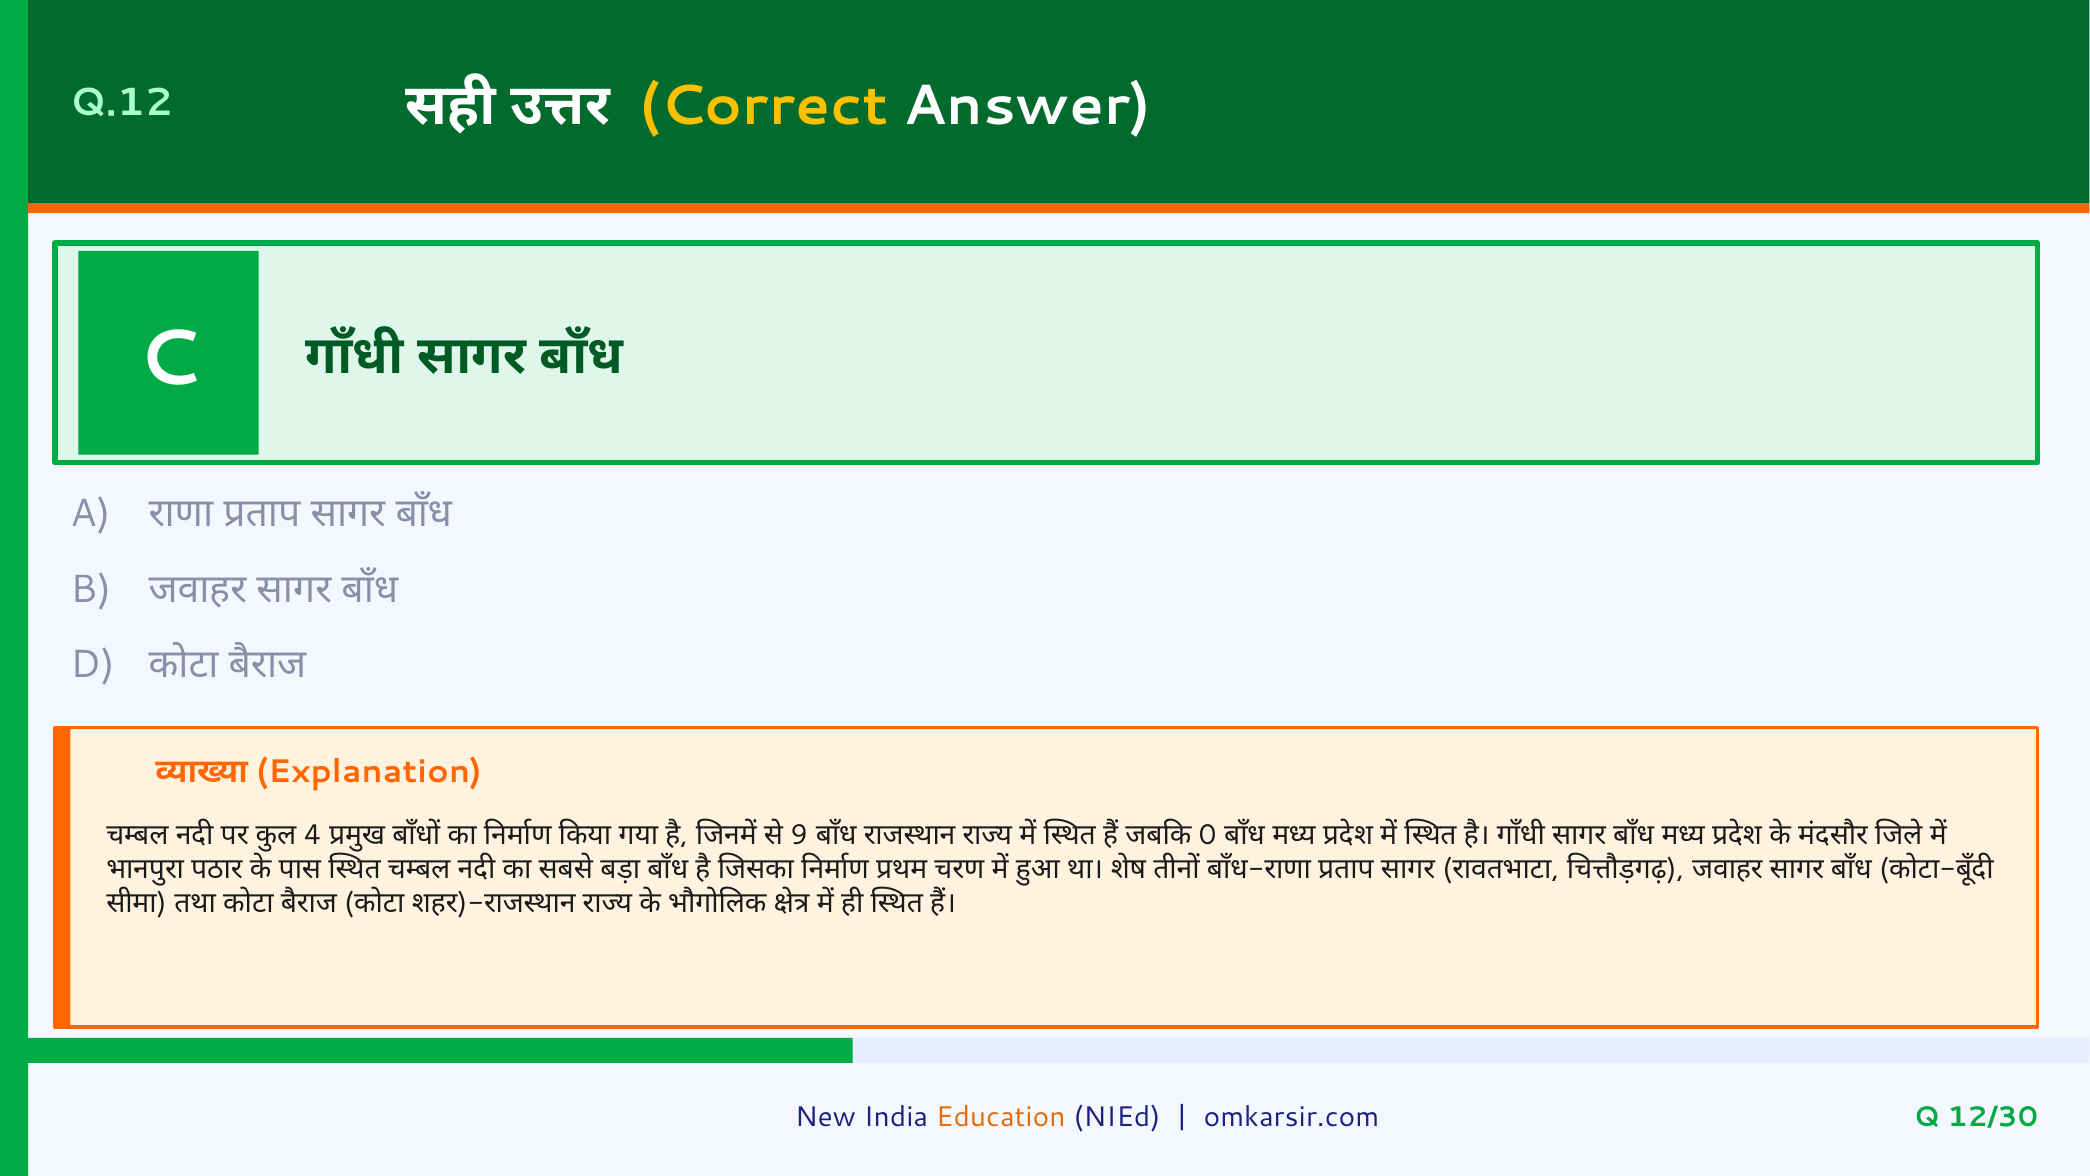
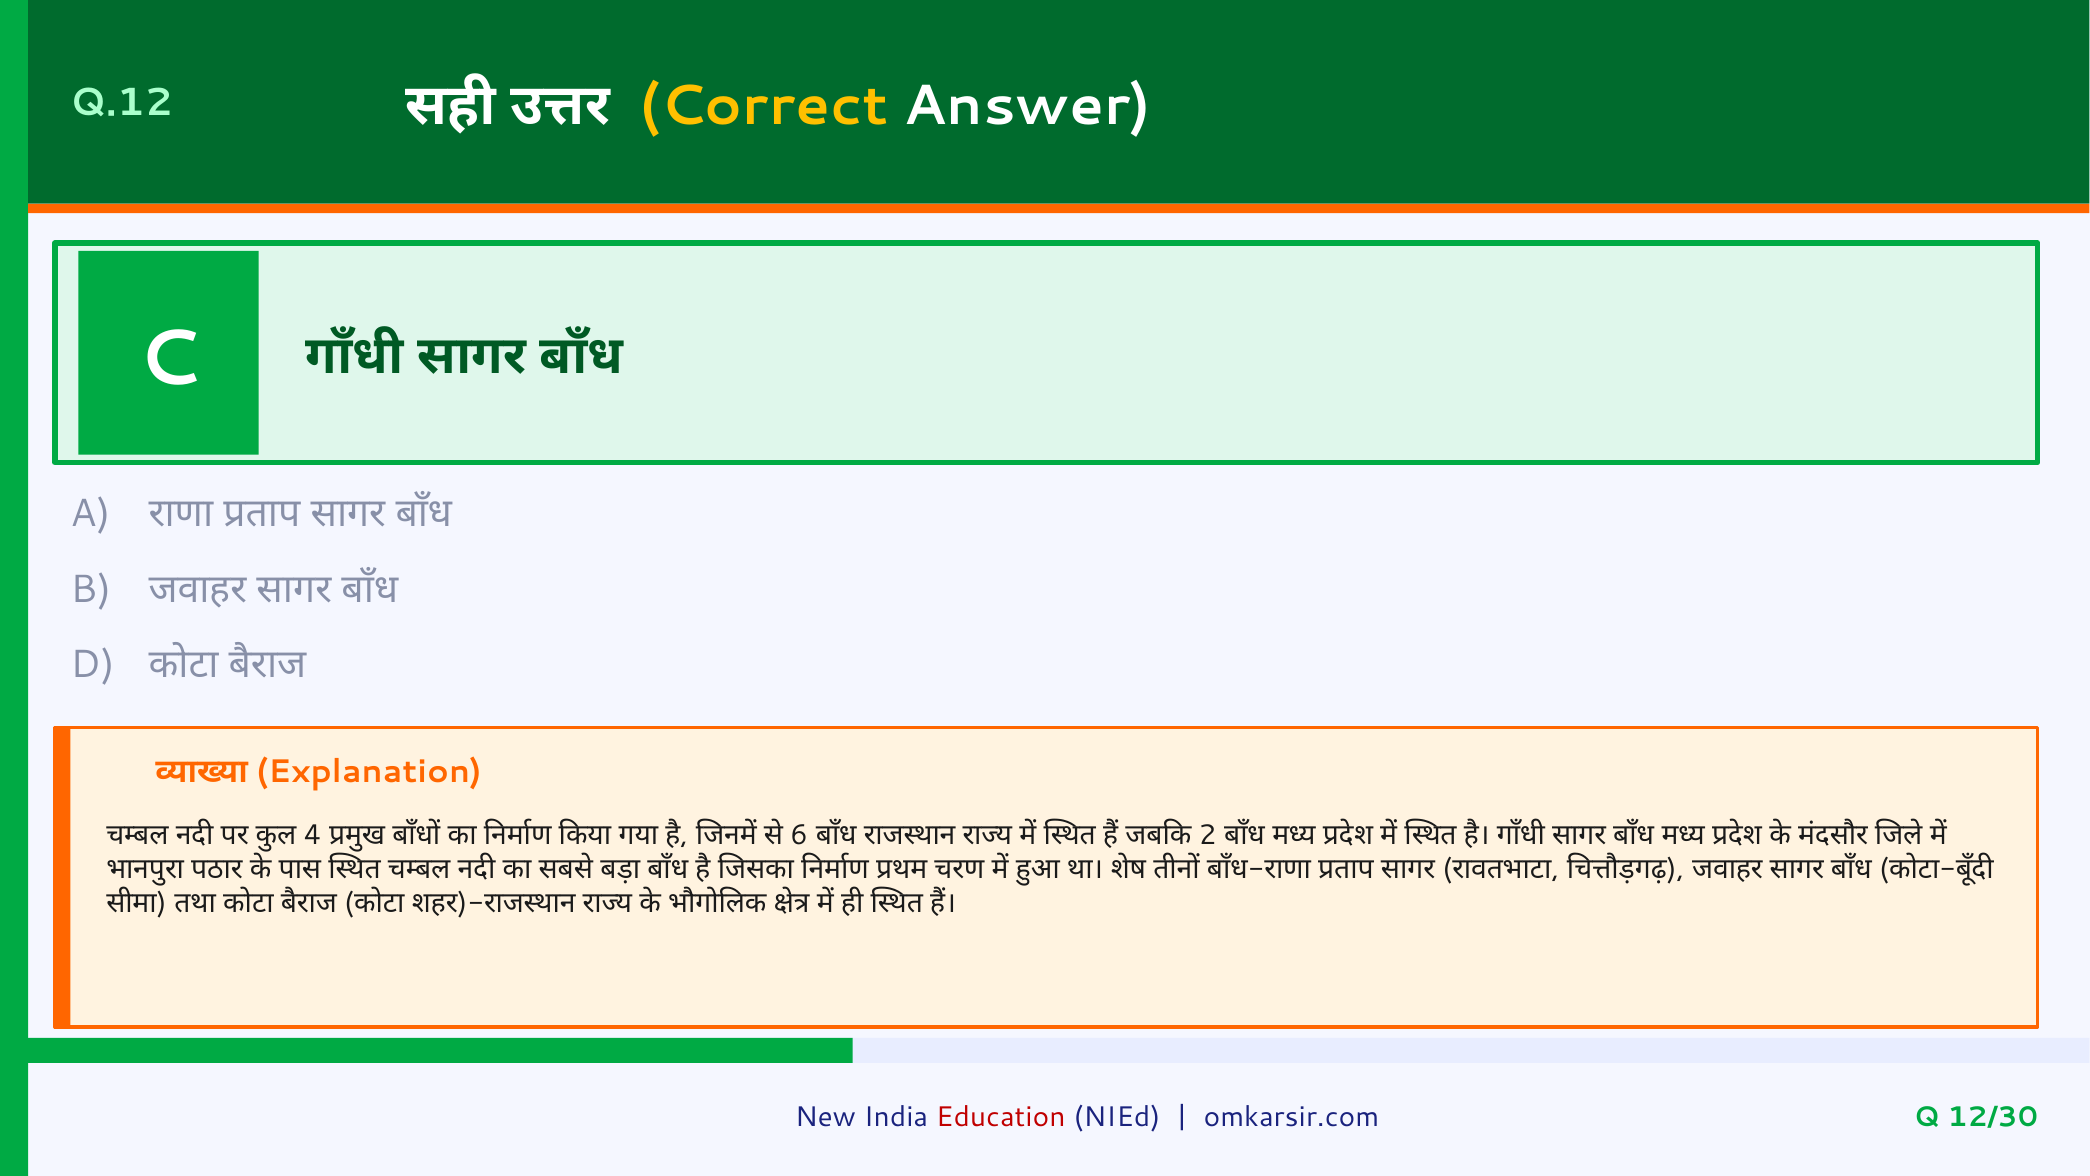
9: 9 -> 6
0: 0 -> 2
Education colour: orange -> red
